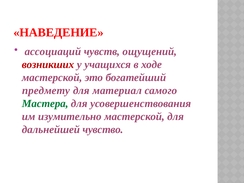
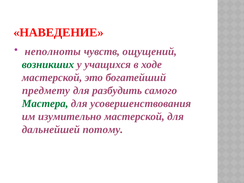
ассоциаций: ассоциаций -> неполноты
возникших colour: red -> green
материал: материал -> разбудить
чувство: чувство -> потому
